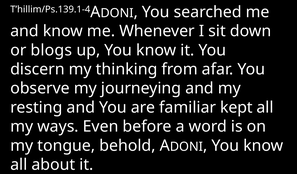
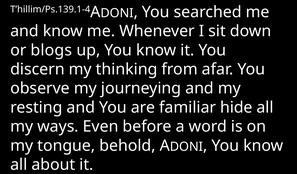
kept: kept -> hide
